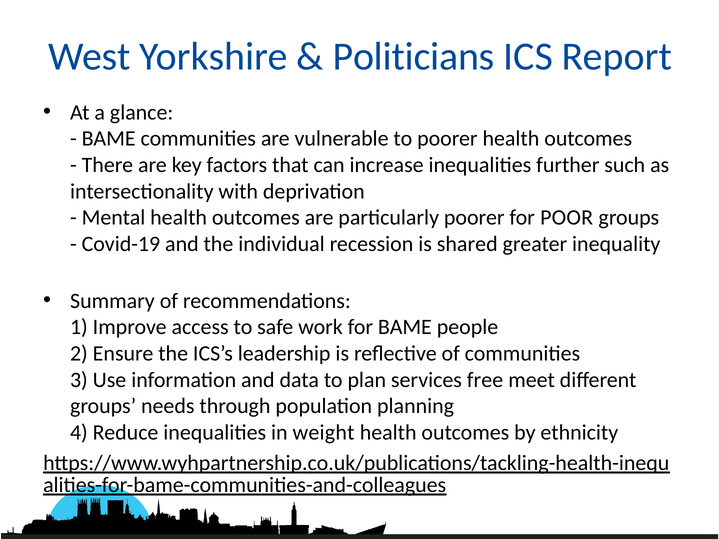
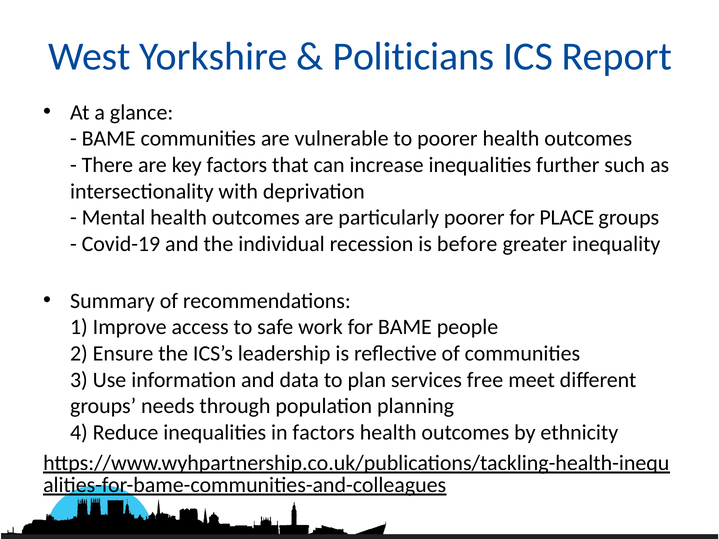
POOR: POOR -> PLACE
shared: shared -> before
in weight: weight -> factors
